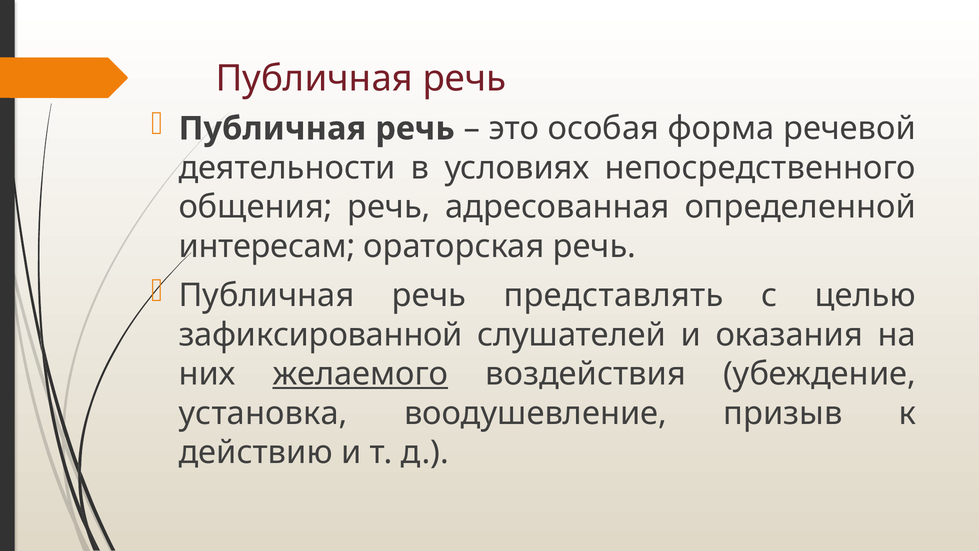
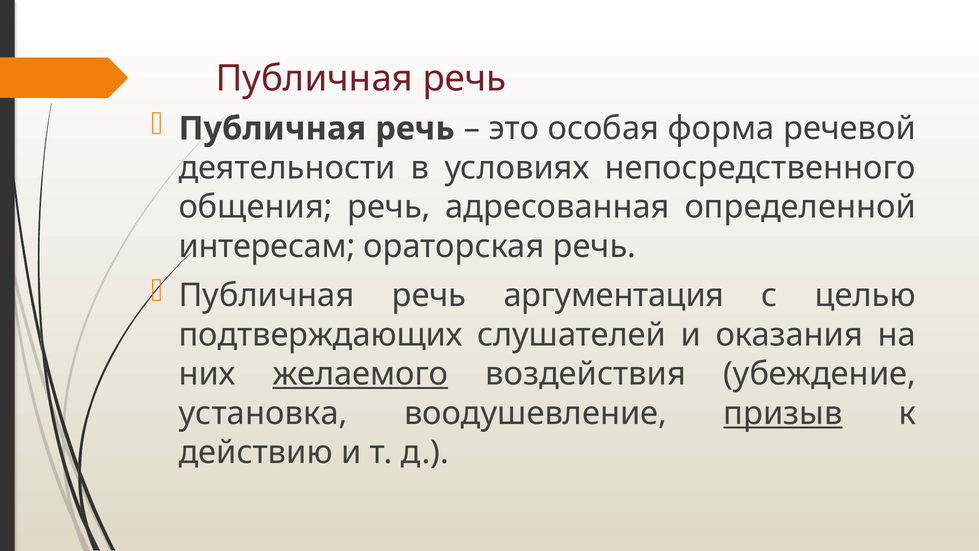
представлять: представлять -> аргументация
зафиксированной: зафиксированной -> подтверждающих
призыв underline: none -> present
